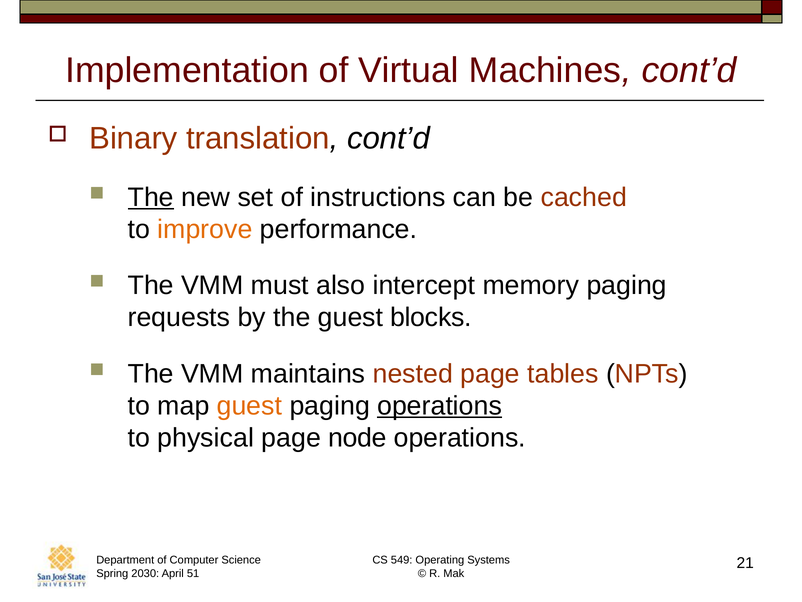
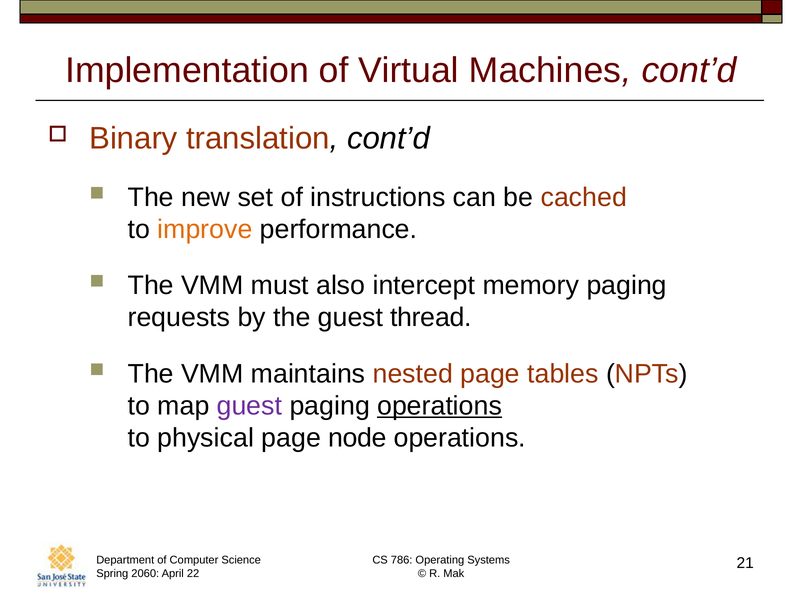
The at (151, 197) underline: present -> none
blocks: blocks -> thread
guest at (249, 406) colour: orange -> purple
549: 549 -> 786
2030: 2030 -> 2060
51: 51 -> 22
